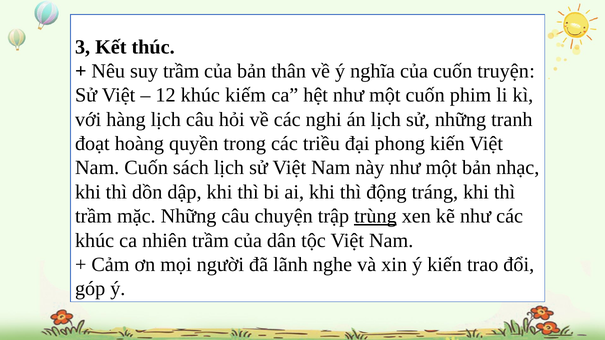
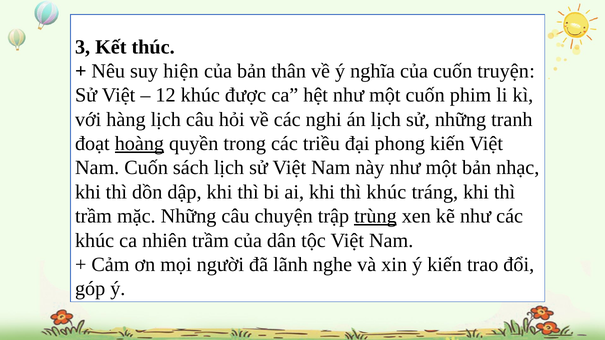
suy trầm: trầm -> hiện
kiếm: kiếm -> được
hoàng underline: none -> present
thì động: động -> khúc
